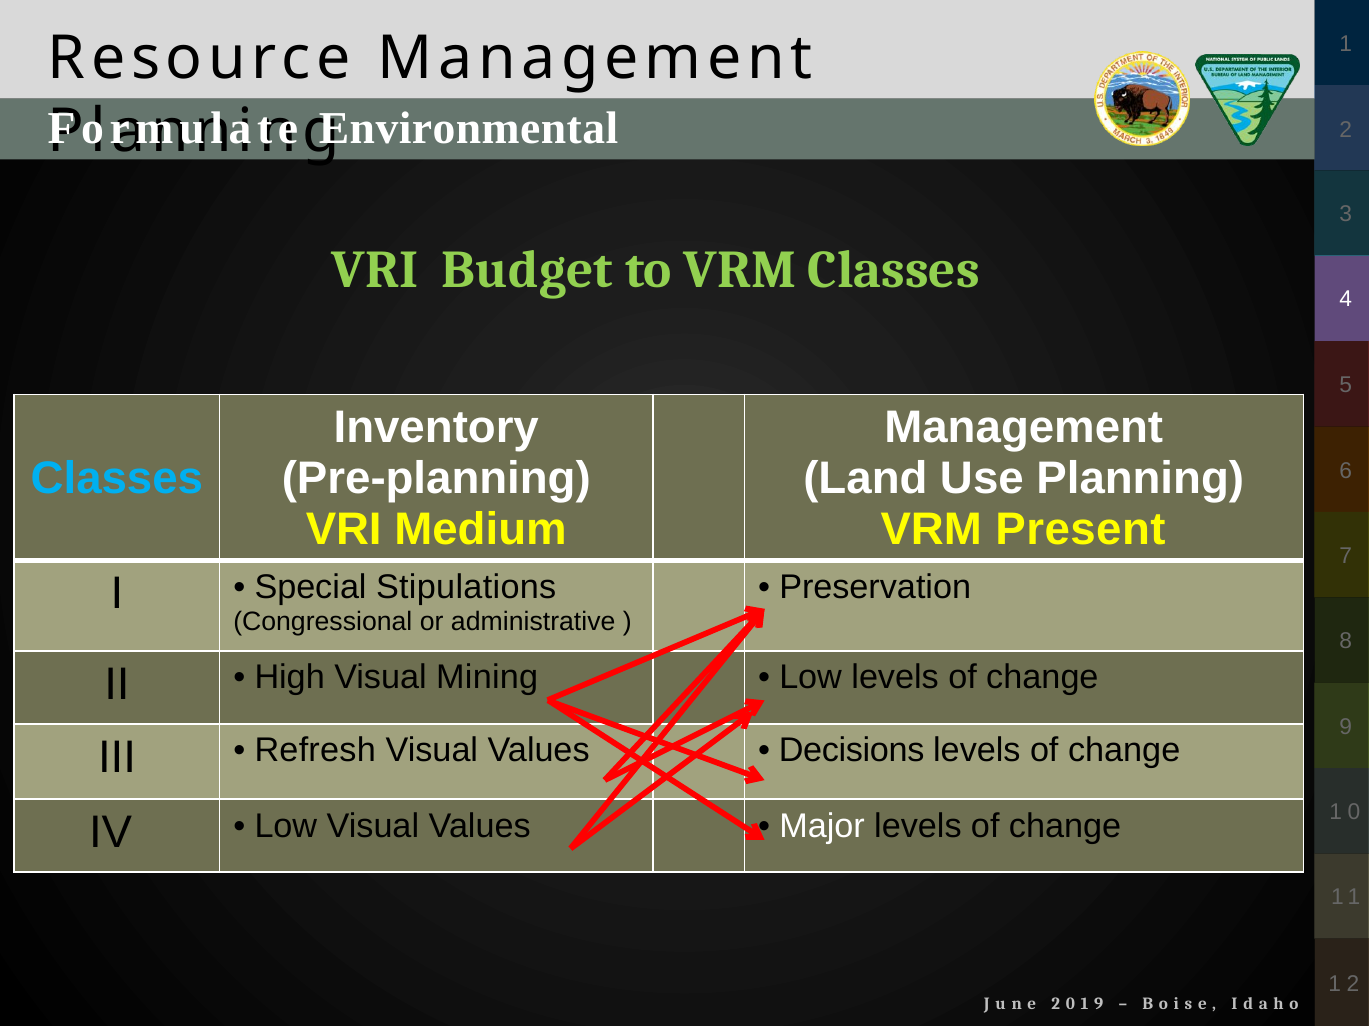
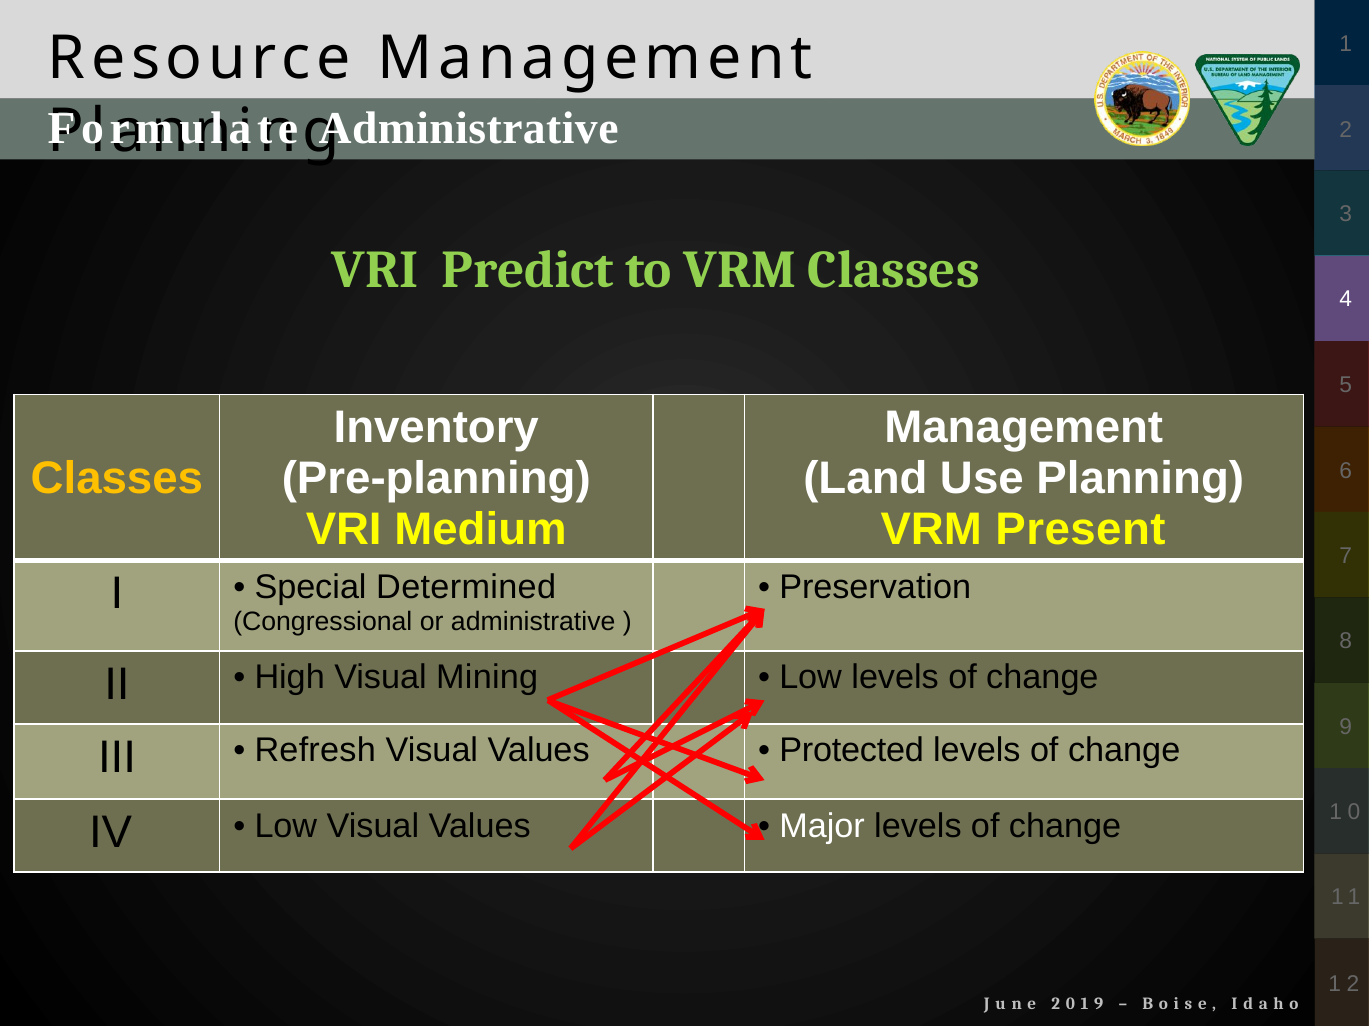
Environmental at (469, 129): Environmental -> Administrative
Budget: Budget -> Predict
Classes at (117, 479) colour: light blue -> yellow
Stipulations: Stipulations -> Determined
Decisions: Decisions -> Protected
